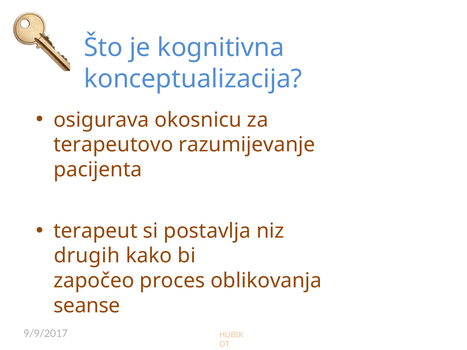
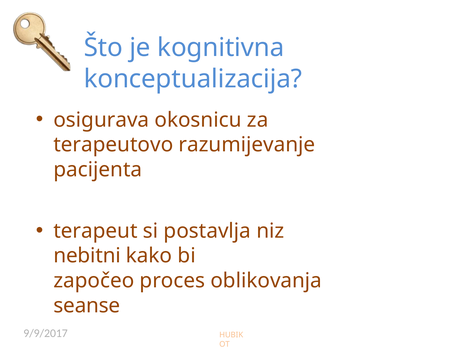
drugih: drugih -> nebitni
